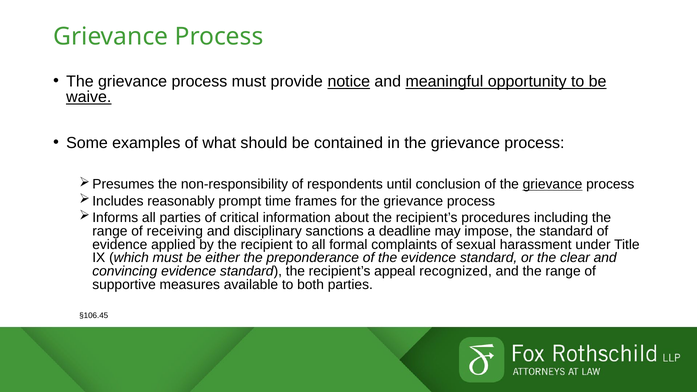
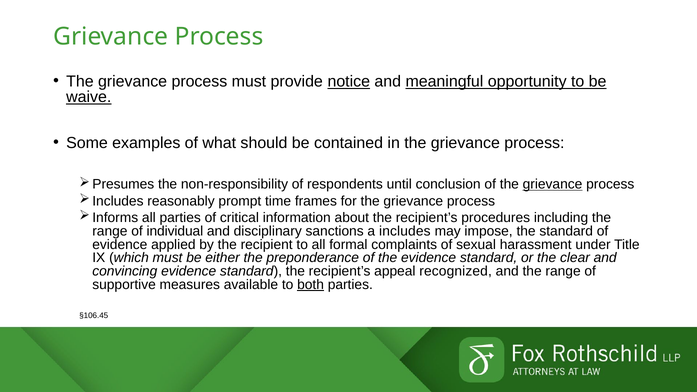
receiving: receiving -> individual
deadline: deadline -> includes
both underline: none -> present
